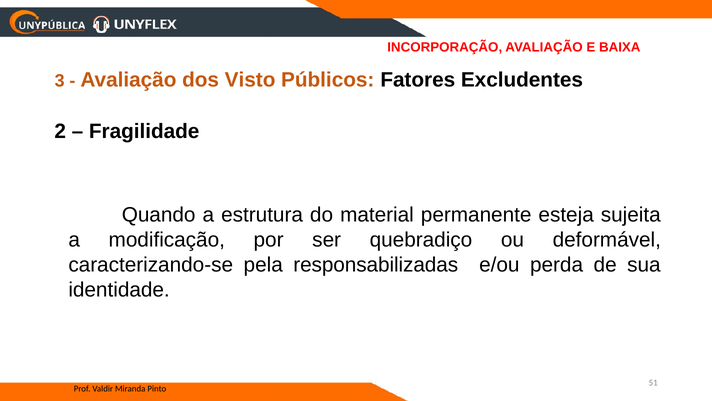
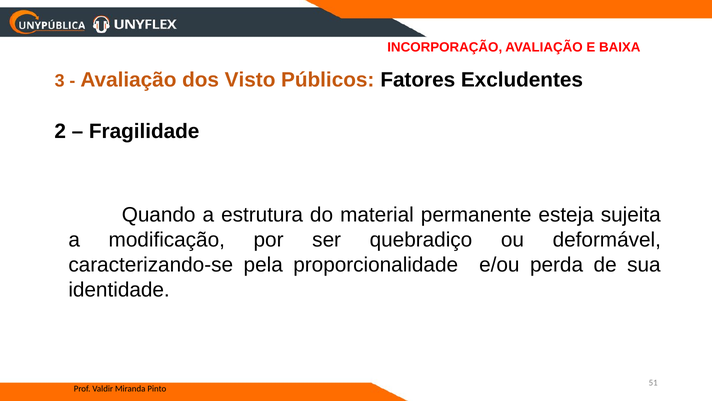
responsabilizadas: responsabilizadas -> proporcionalidade
